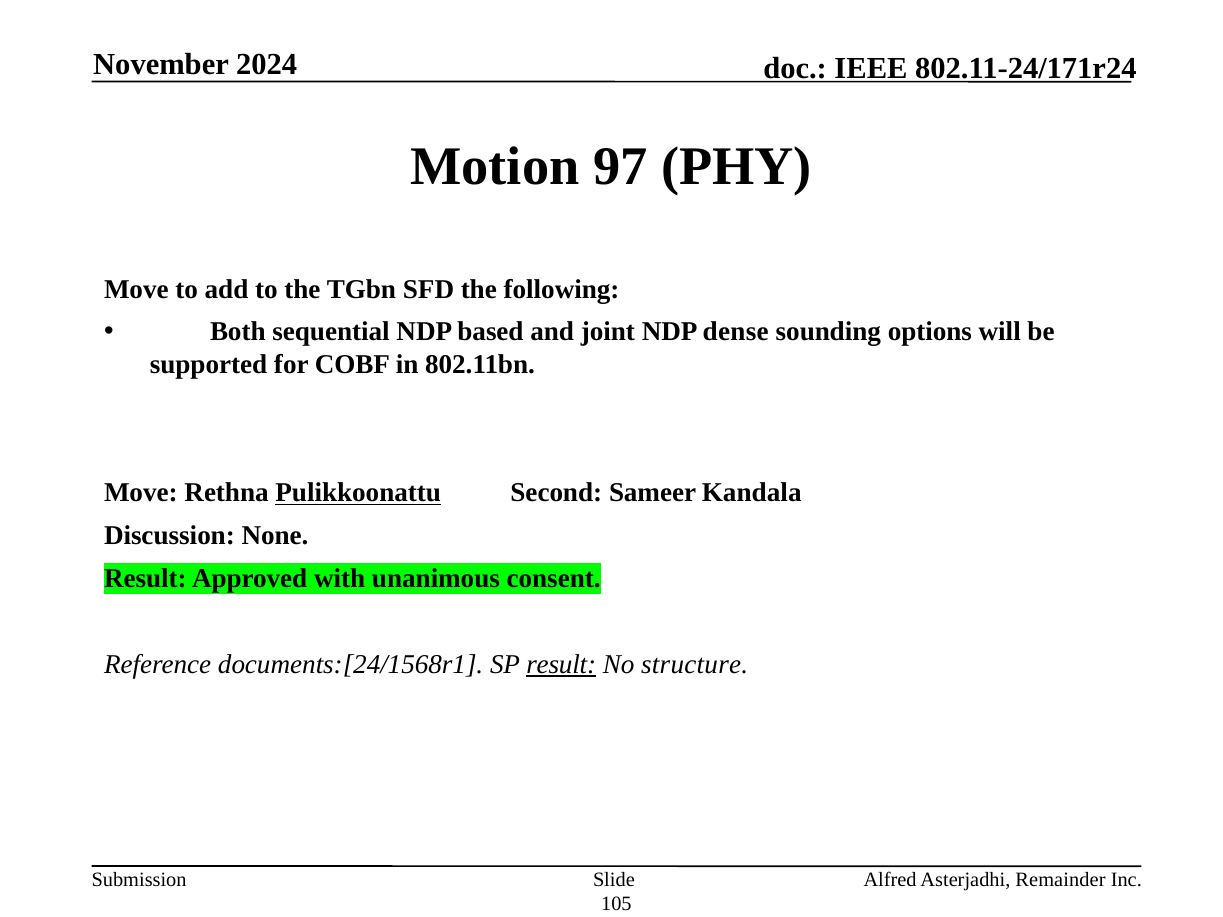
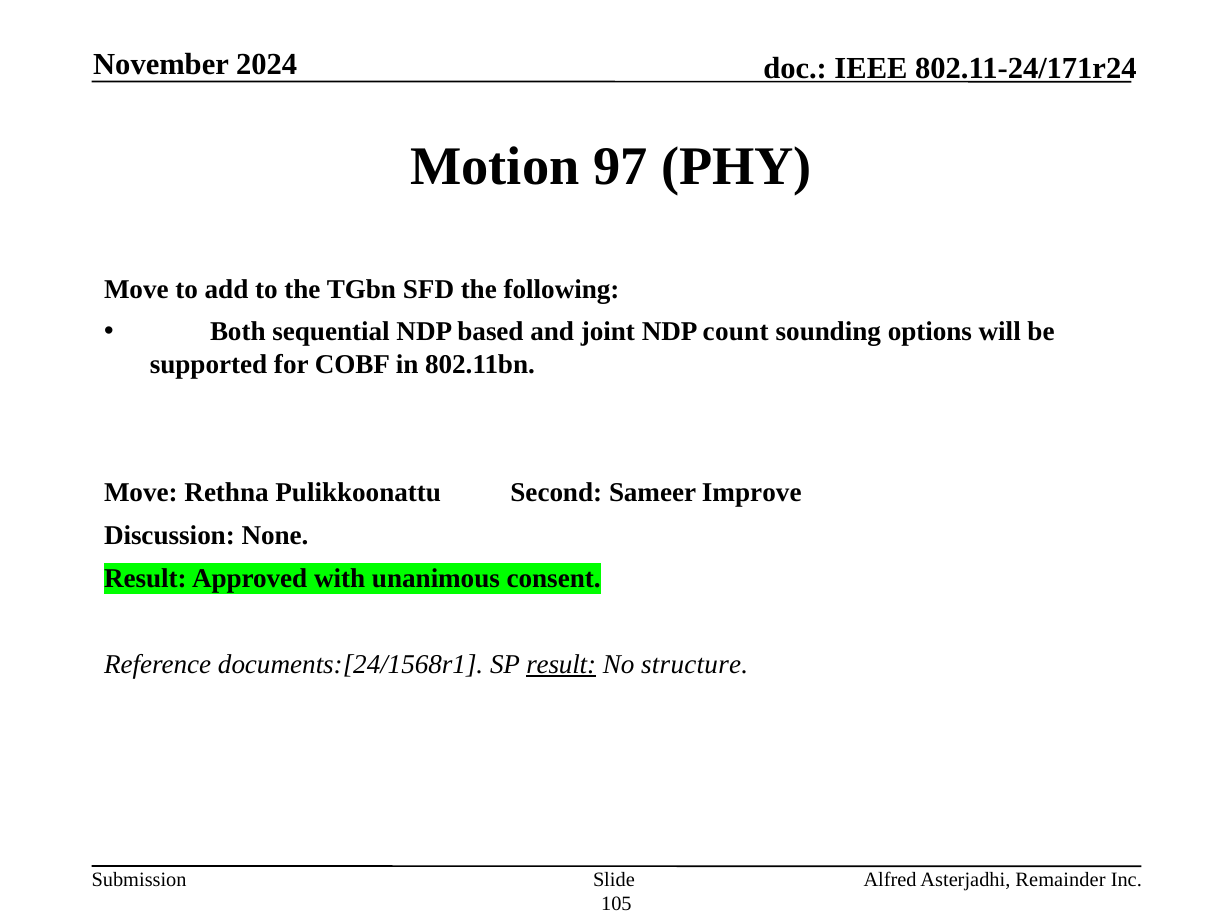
dense: dense -> count
Pulikkoonattu underline: present -> none
Kandala: Kandala -> Improve
